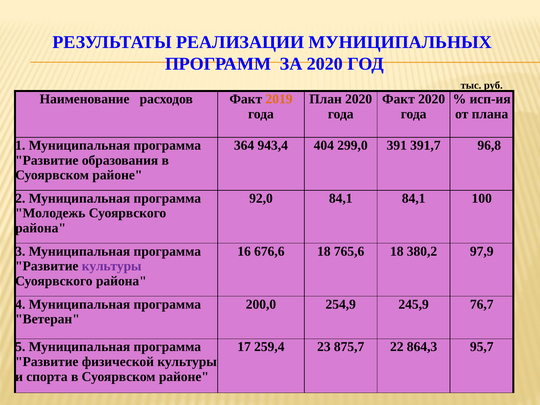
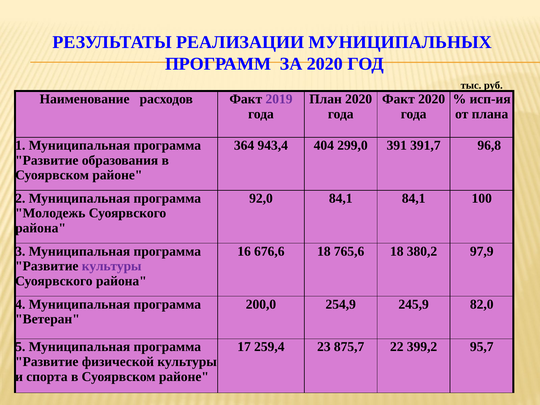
2019 colour: orange -> purple
76,7: 76,7 -> 82,0
864,3: 864,3 -> 399,2
